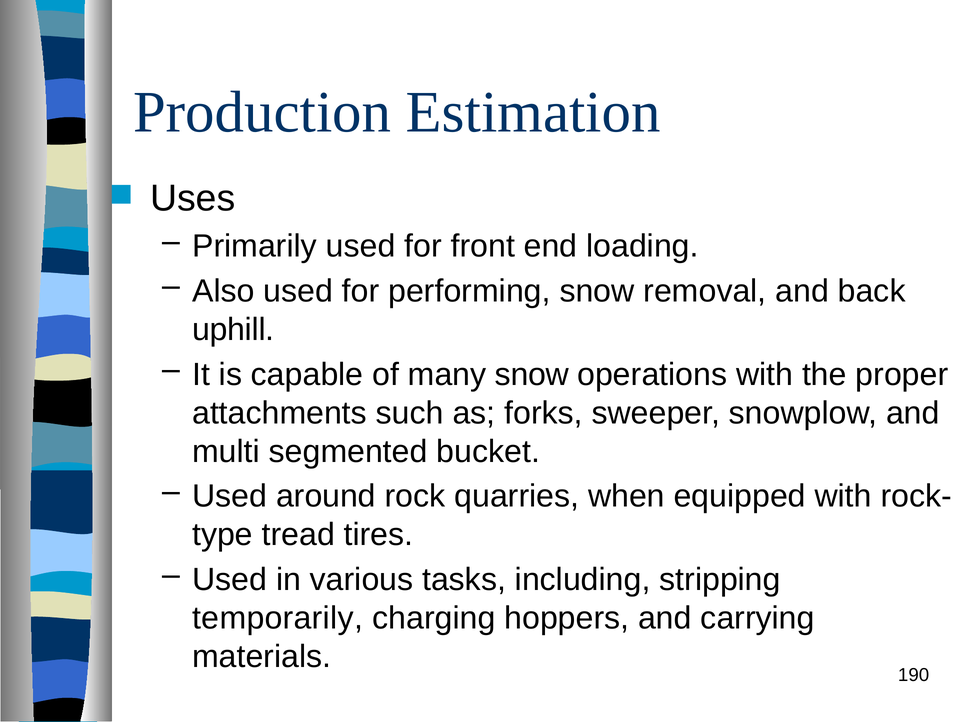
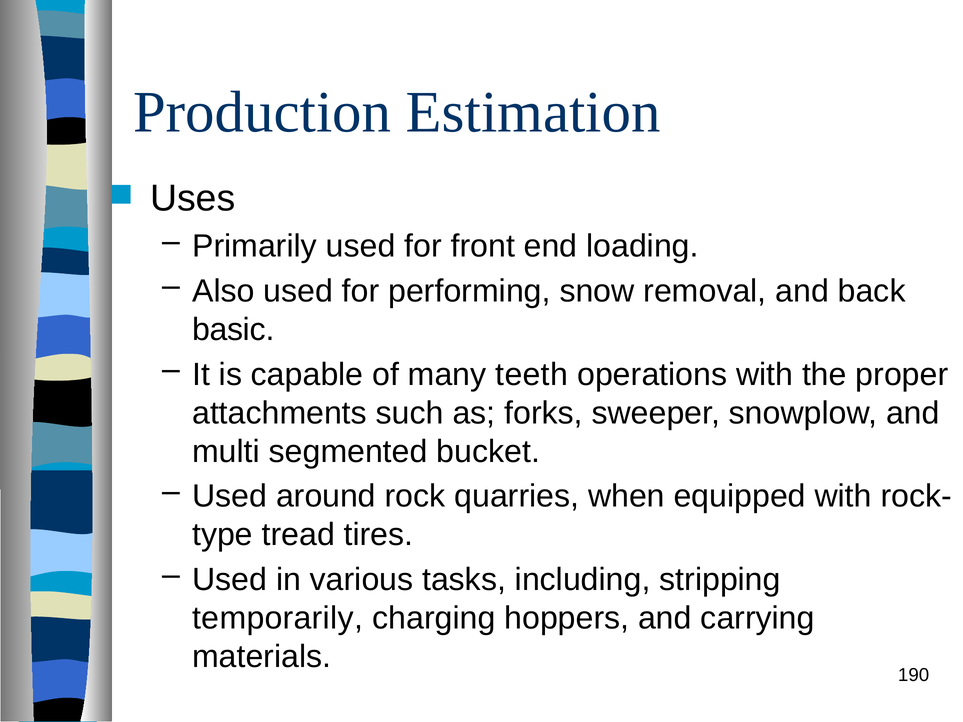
uphill: uphill -> basic
many snow: snow -> teeth
